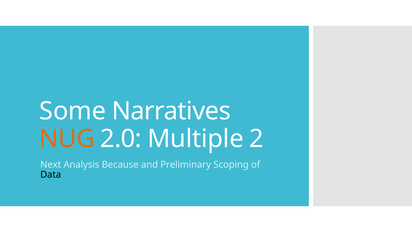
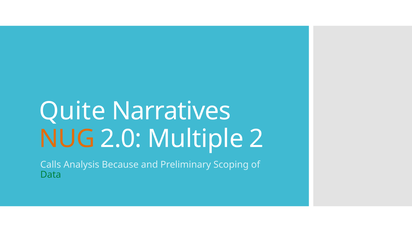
Some: Some -> Quite
Next: Next -> Calls
Data colour: black -> green
